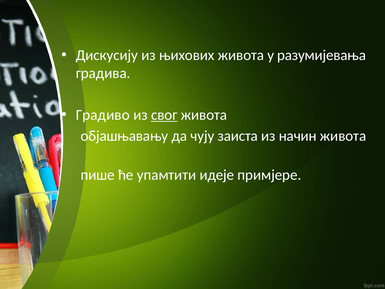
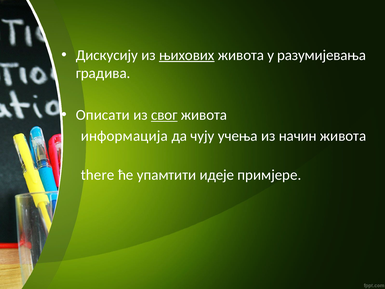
њихових underline: none -> present
Градиво: Градиво -> Описати
објашњавању: објашњавању -> информација
заиста: заиста -> учења
пише: пише -> there
